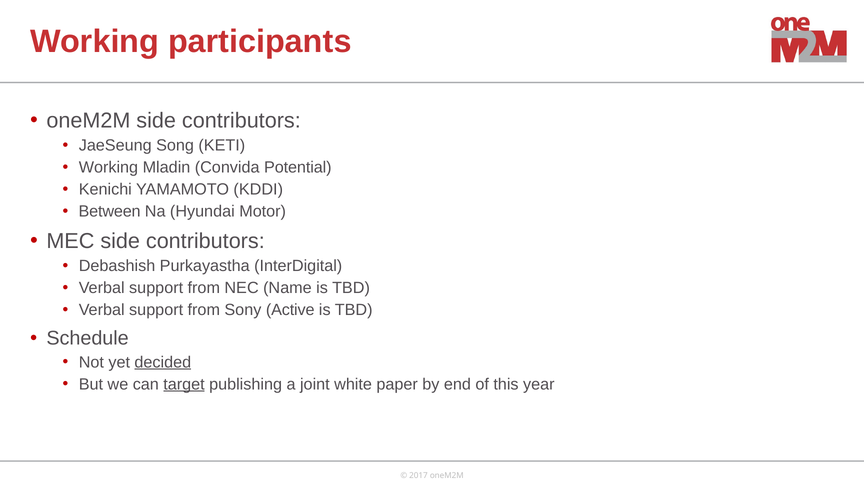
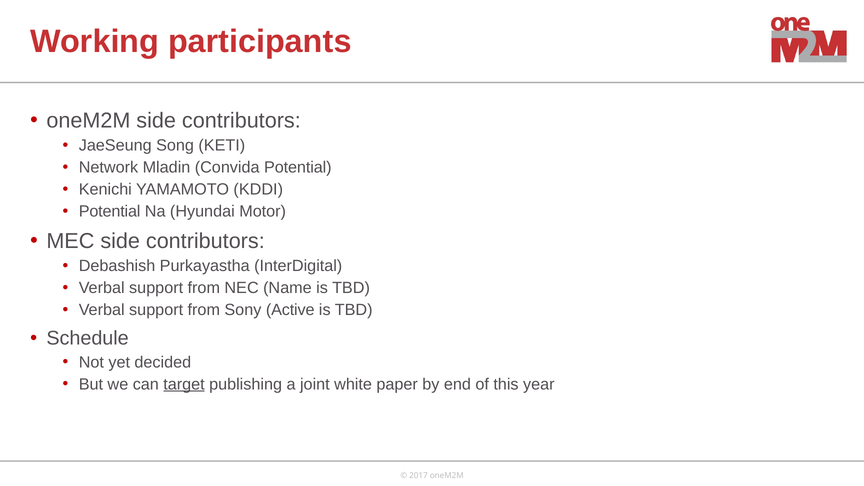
Working at (108, 168): Working -> Network
Between at (110, 212): Between -> Potential
decided underline: present -> none
